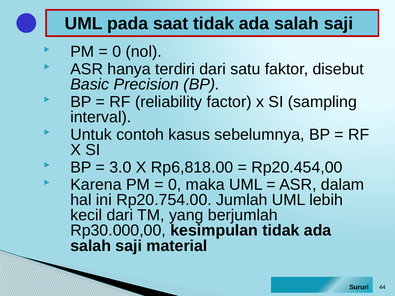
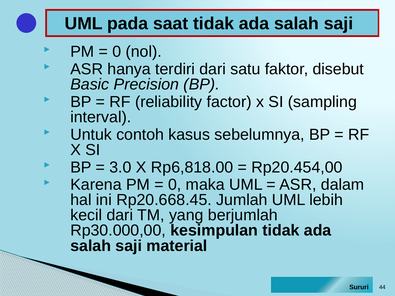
Rp20.754.00: Rp20.754.00 -> Rp20.668.45
